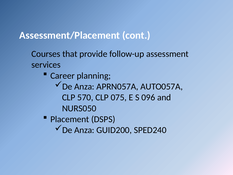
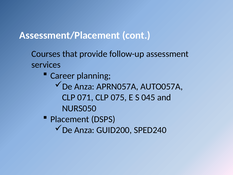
570: 570 -> 071
096: 096 -> 045
